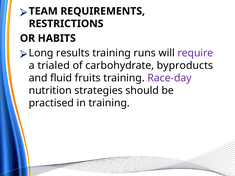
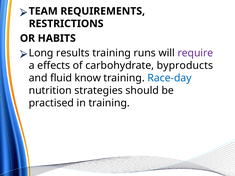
trialed: trialed -> effects
fruits: fruits -> know
Race-day colour: purple -> blue
